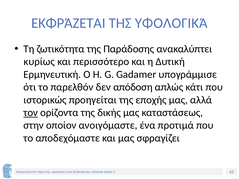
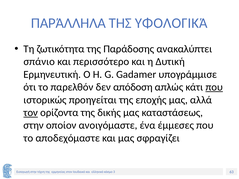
ΕΚΦΡΆΖΕΤΑΙ: ΕΚΦΡΆΖΕΤΑΙ -> ΠΑΡΆΛΛΗΛΑ
κυρίως: κυρίως -> σπάνιο
που at (214, 87) underline: none -> present
προτιμά: προτιμά -> έμμεσες
